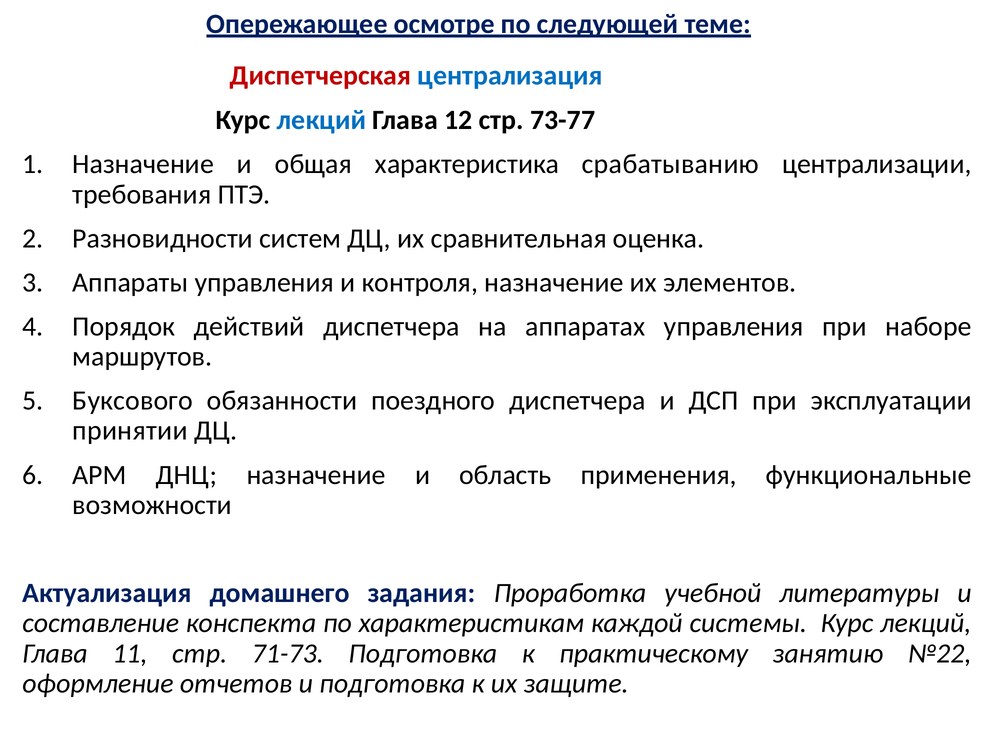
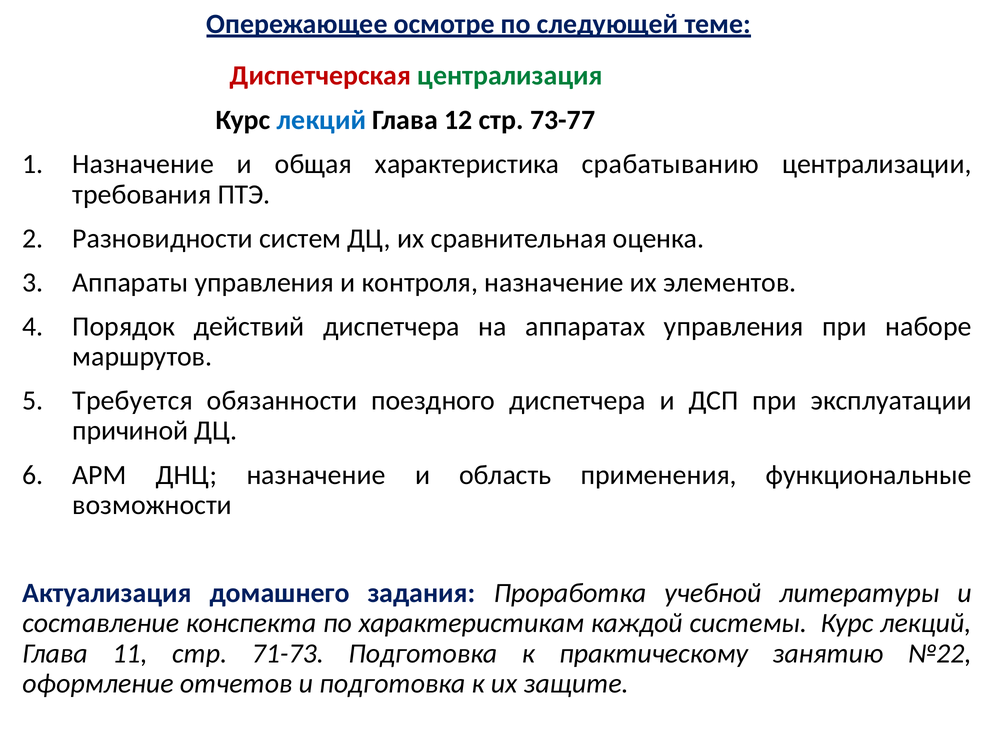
централизация colour: blue -> green
Буксового: Буксового -> Требуется
принятии: принятии -> причиной
